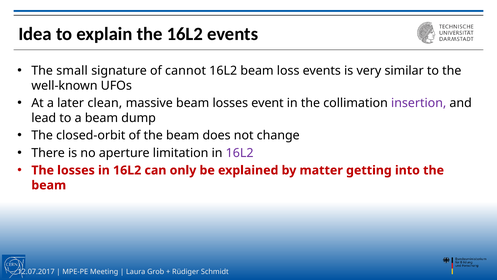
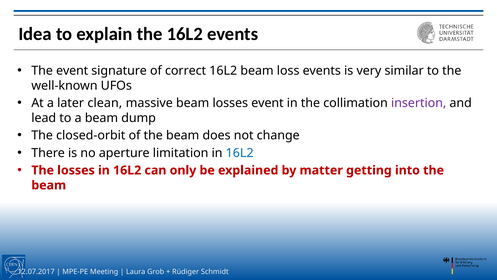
The small: small -> event
cannot: cannot -> correct
16L2 at (240, 153) colour: purple -> blue
